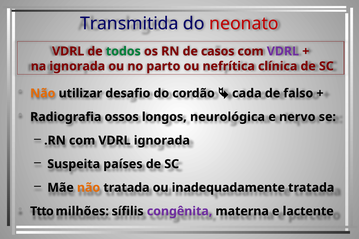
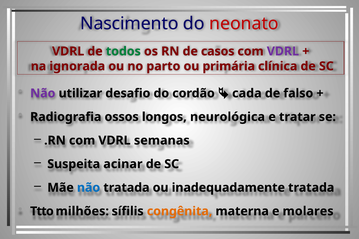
Transmitida: Transmitida -> Nascimento
nefrítica: nefrítica -> primária
Não at (43, 93) colour: orange -> purple
nervo: nervo -> tratar
VDRL ignorada: ignorada -> semanas
países: países -> acinar
não at (89, 188) colour: orange -> blue
congênita colour: purple -> orange
lactente: lactente -> molares
